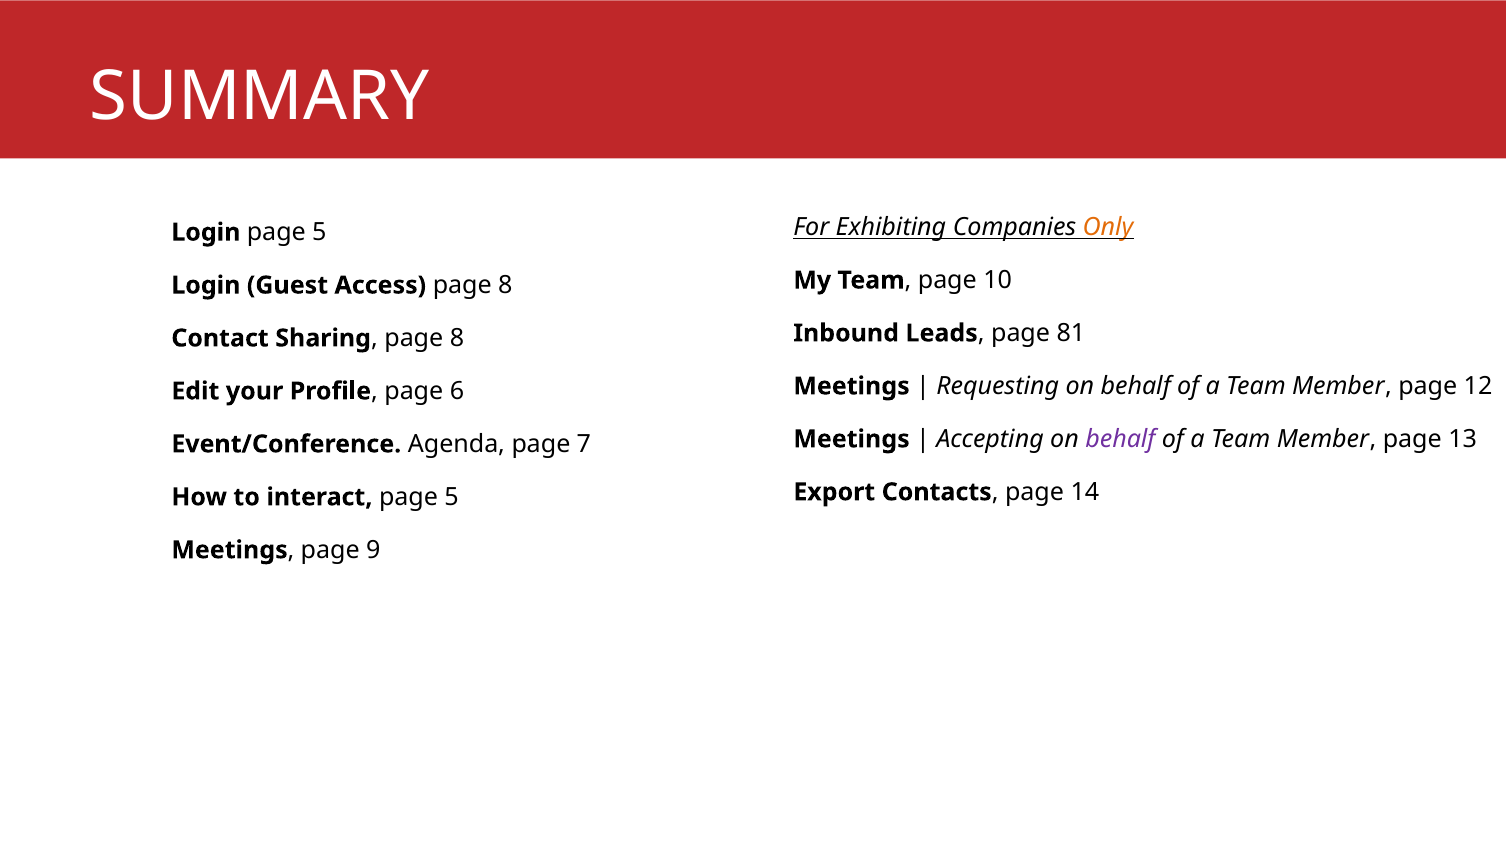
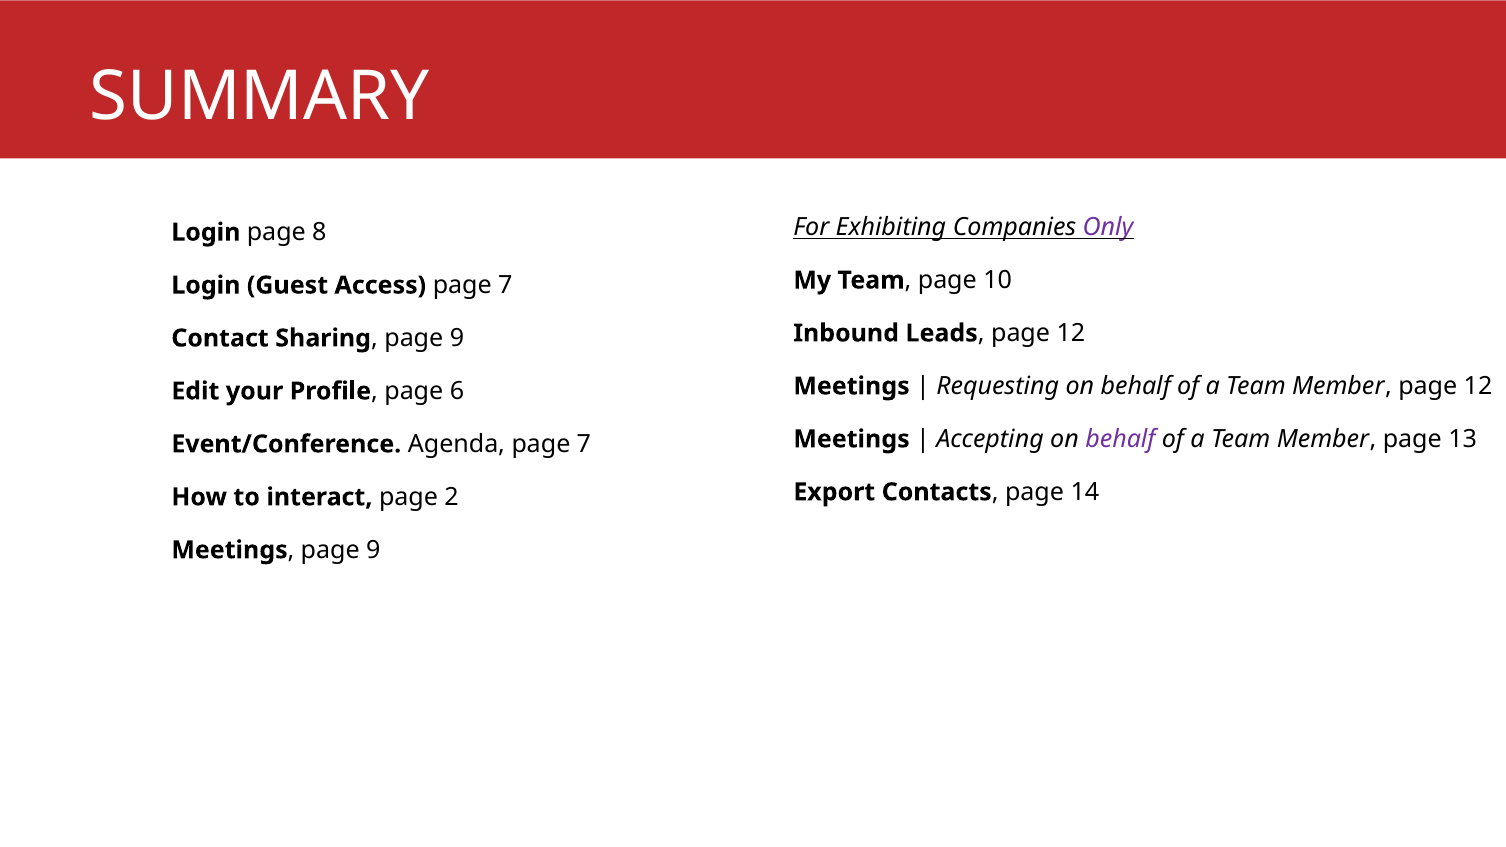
Only colour: orange -> purple
Login page 5: 5 -> 8
Access page 8: 8 -> 7
Leads page 81: 81 -> 12
Sharing page 8: 8 -> 9
interact page 5: 5 -> 2
